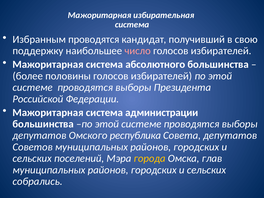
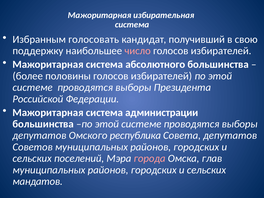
Избранным проводятся: проводятся -> голосовать
города colour: yellow -> pink
собрались: собрались -> мандатов
